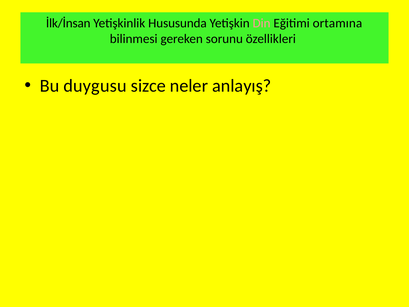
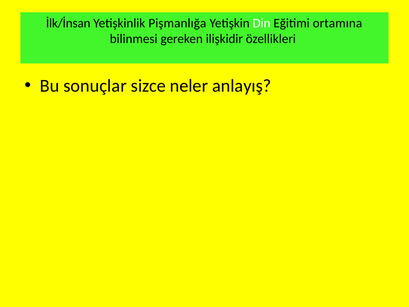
Hususunda: Hususunda -> Pişmanlığa
Din colour: pink -> white
sorunu: sorunu -> ilişkidir
duygusu: duygusu -> sonuçlar
